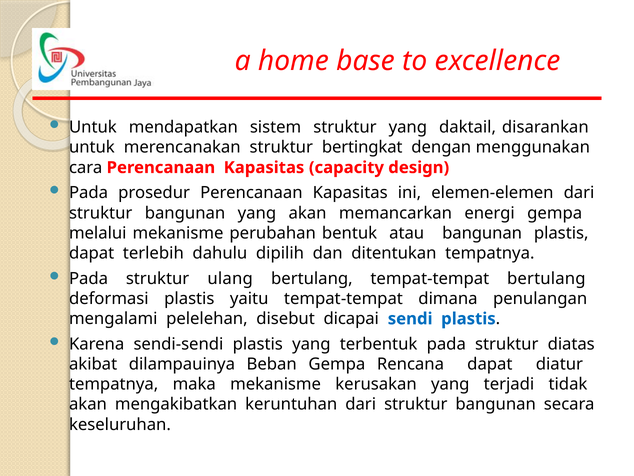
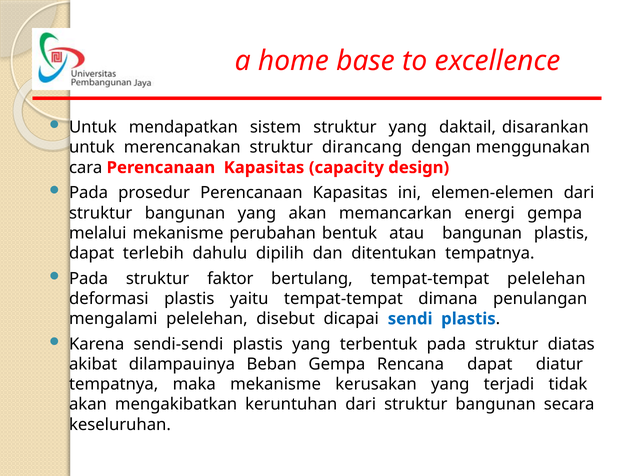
bertingkat: bertingkat -> dirancang
ulang: ulang -> faktor
tempat-tempat bertulang: bertulang -> pelelehan
